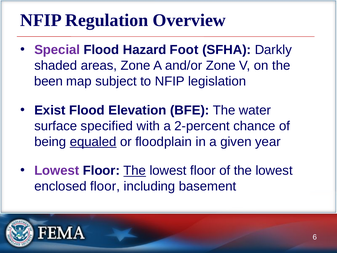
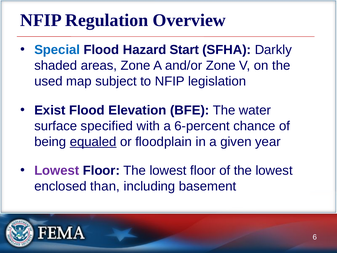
Special colour: purple -> blue
Foot: Foot -> Start
been: been -> used
2-percent: 2-percent -> 6-percent
The at (135, 170) underline: present -> none
enclosed floor: floor -> than
